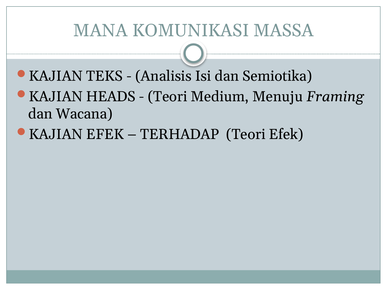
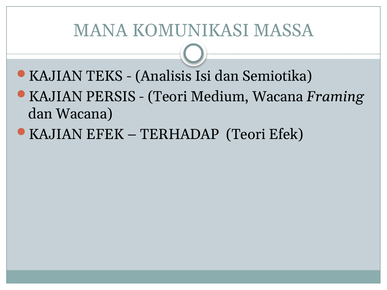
HEADS: HEADS -> PERSIS
Medium Menuju: Menuju -> Wacana
